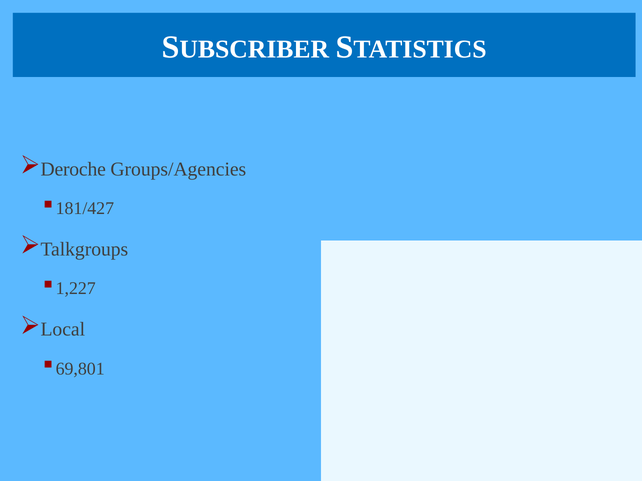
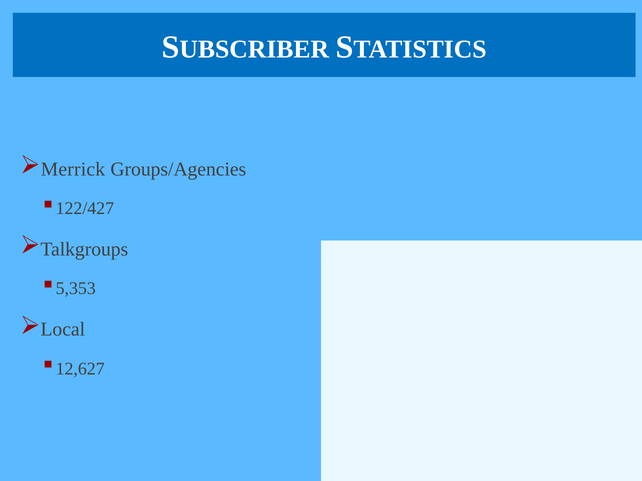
Deroche: Deroche -> Merrick
181/427: 181/427 -> 122/427
1,227: 1,227 -> 5,353
69,801: 69,801 -> 12,627
